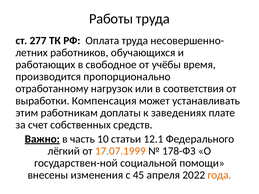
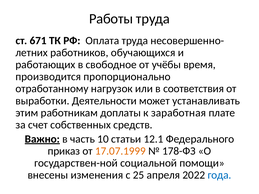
277: 277 -> 671
Компенсация: Компенсация -> Деятельности
заведениях: заведениях -> заработная
лёгкий: лёгкий -> приказ
45: 45 -> 25
года colour: orange -> blue
